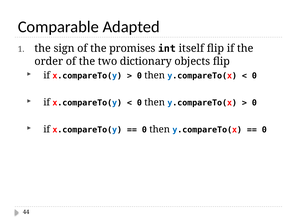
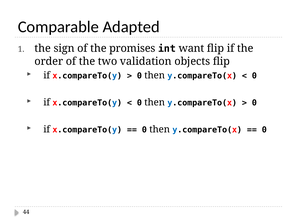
itself: itself -> want
dictionary: dictionary -> validation
